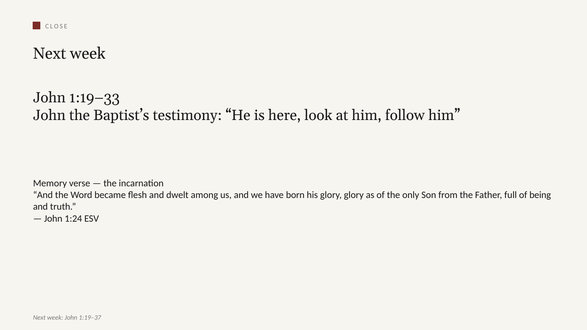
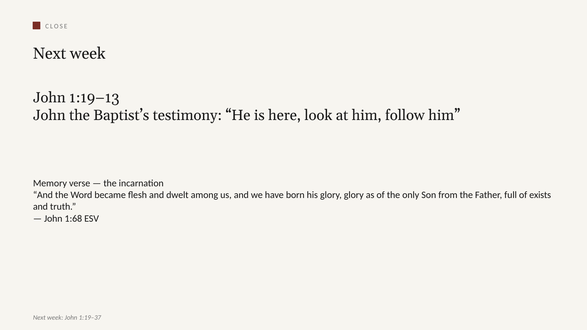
1:19–33: 1:19–33 -> 1:19–13
being: being -> exists
1:24: 1:24 -> 1:68
